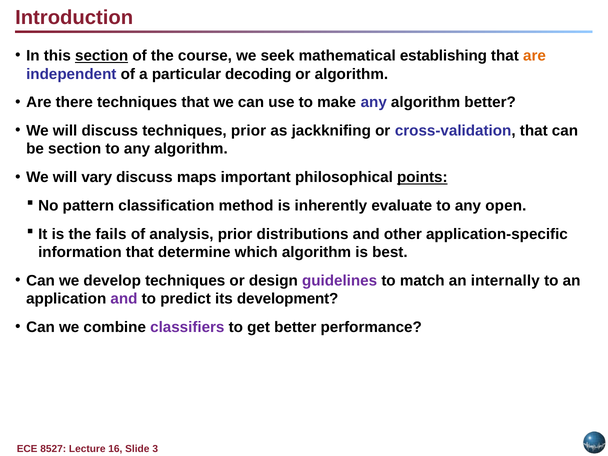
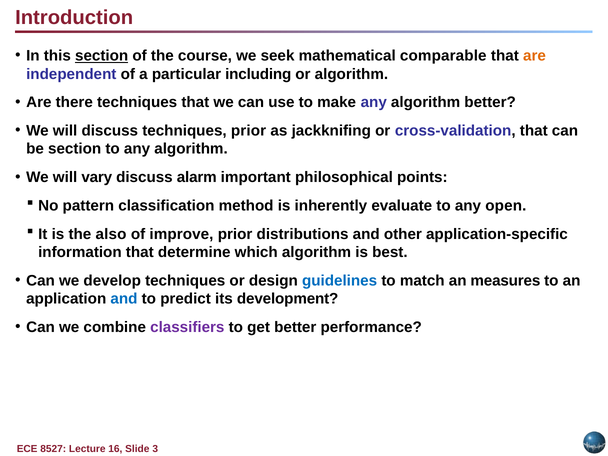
establishing: establishing -> comparable
decoding: decoding -> including
maps: maps -> alarm
points underline: present -> none
fails: fails -> also
analysis: analysis -> improve
guidelines colour: purple -> blue
internally: internally -> measures
and at (124, 299) colour: purple -> blue
